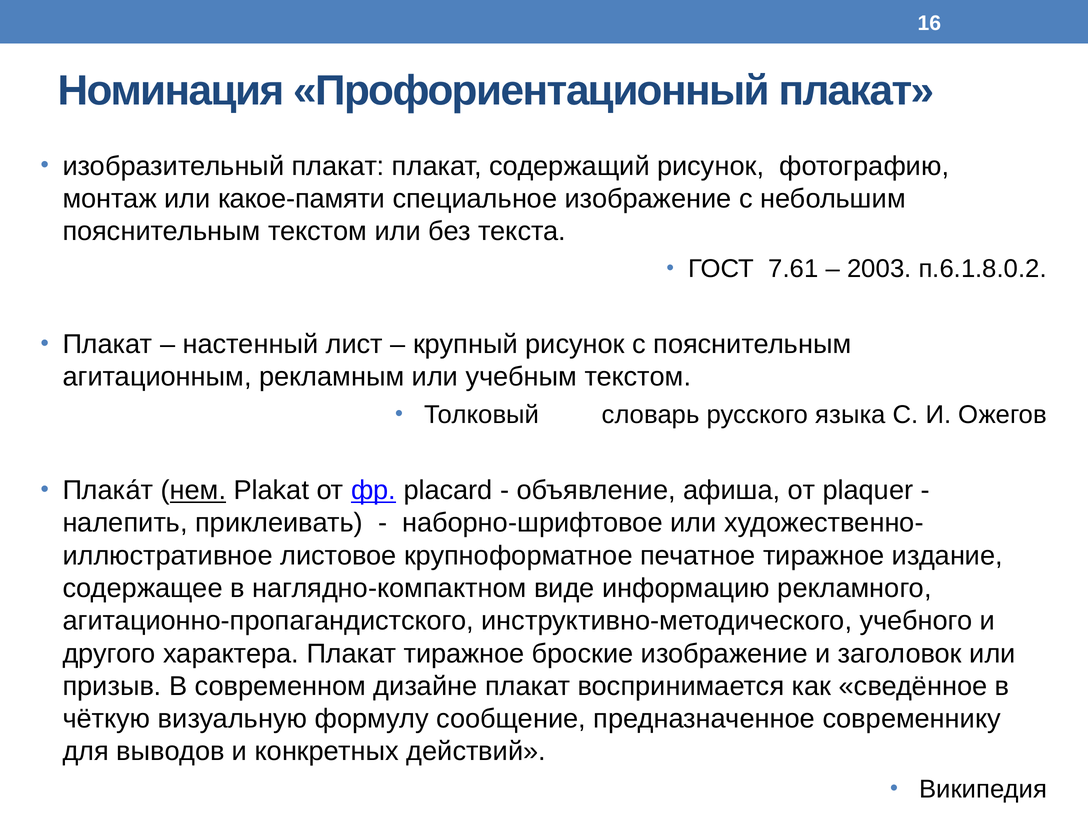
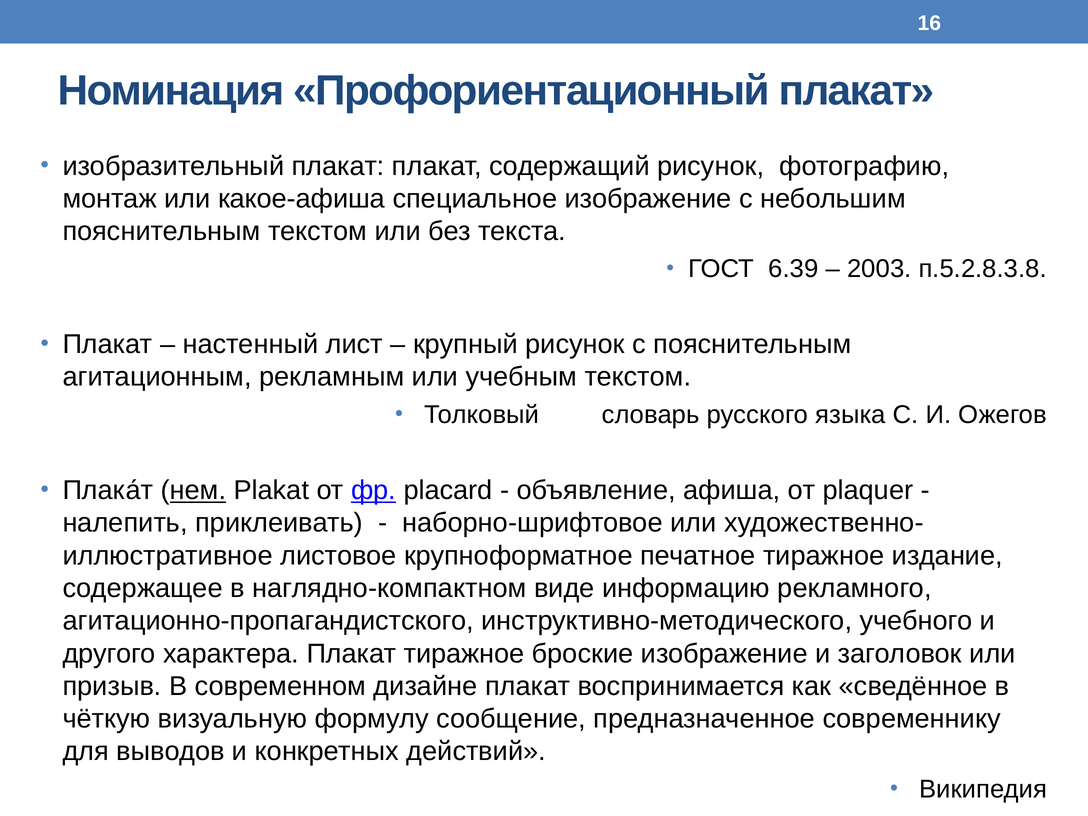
какое-памяти: какое-памяти -> какое-афиша
7.61: 7.61 -> 6.39
п.6.1.8.0.2: п.6.1.8.0.2 -> п.5.2.8.3.8
